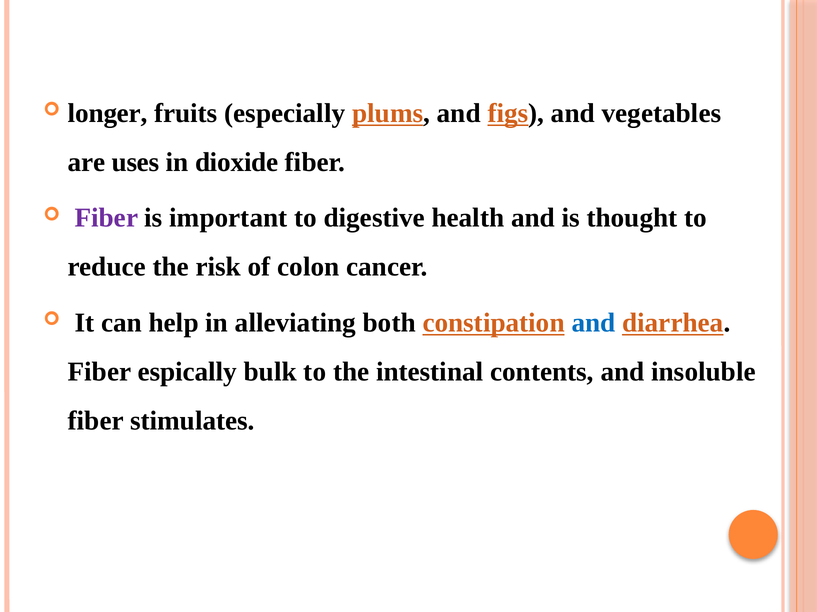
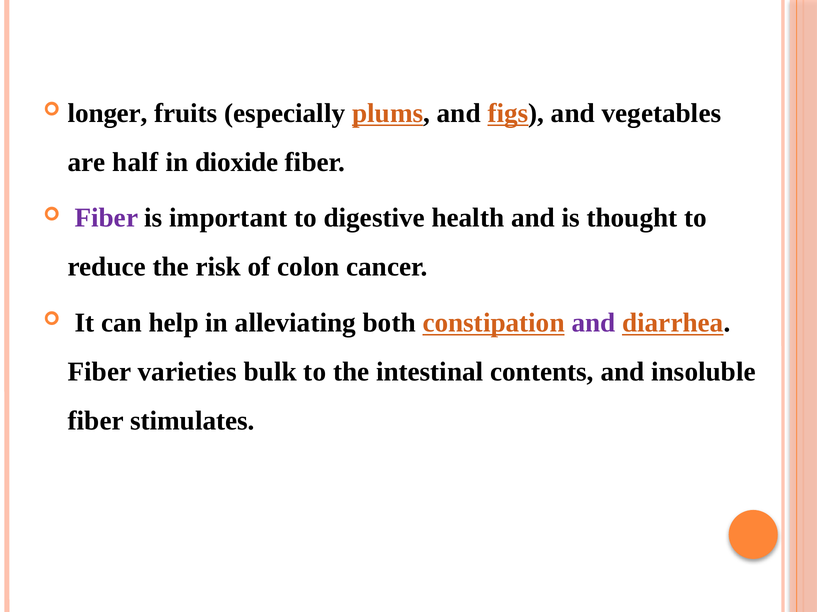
uses: uses -> half
and at (594, 323) colour: blue -> purple
espically: espically -> varieties
